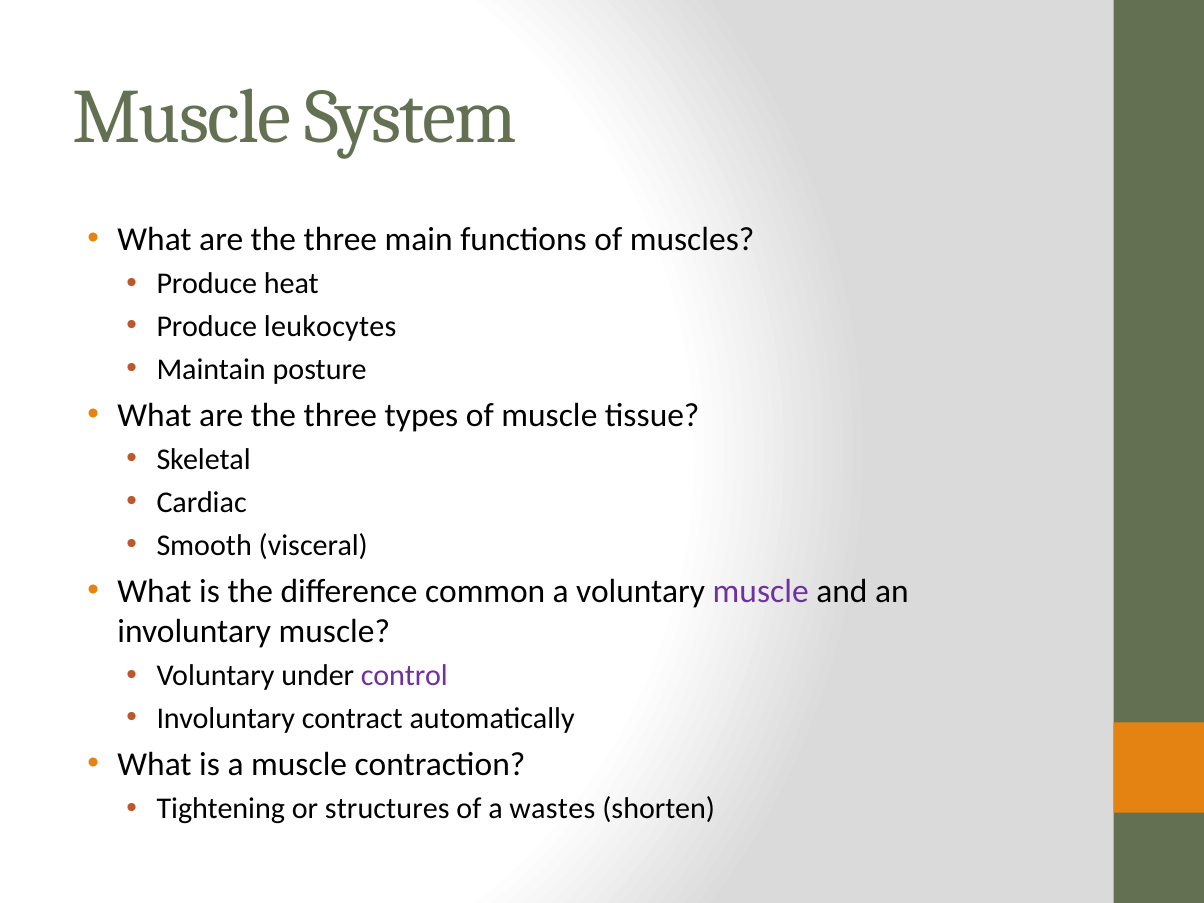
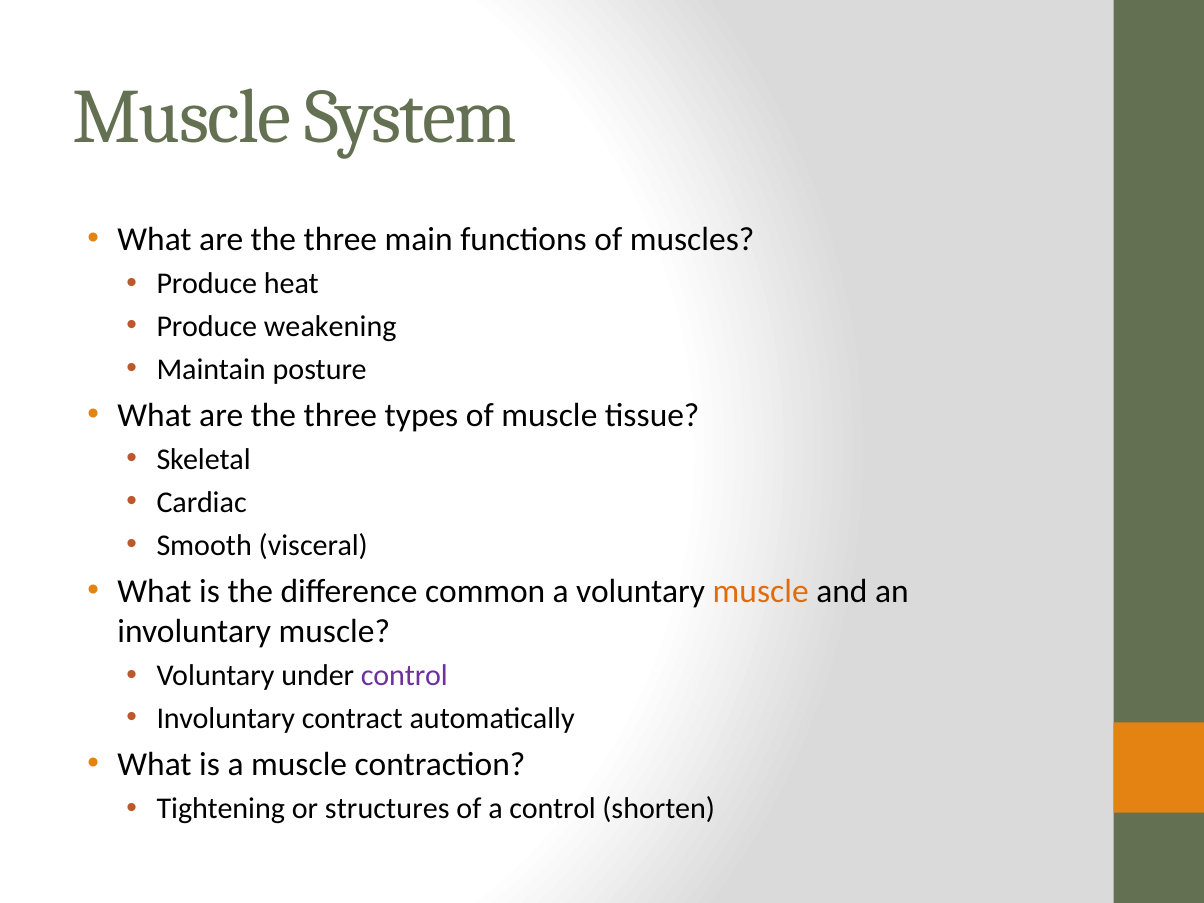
leukocytes: leukocytes -> weakening
muscle at (761, 591) colour: purple -> orange
a wastes: wastes -> control
